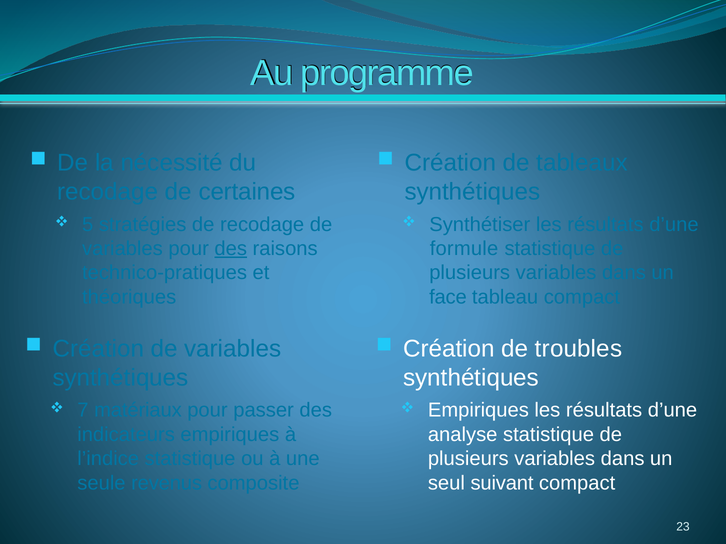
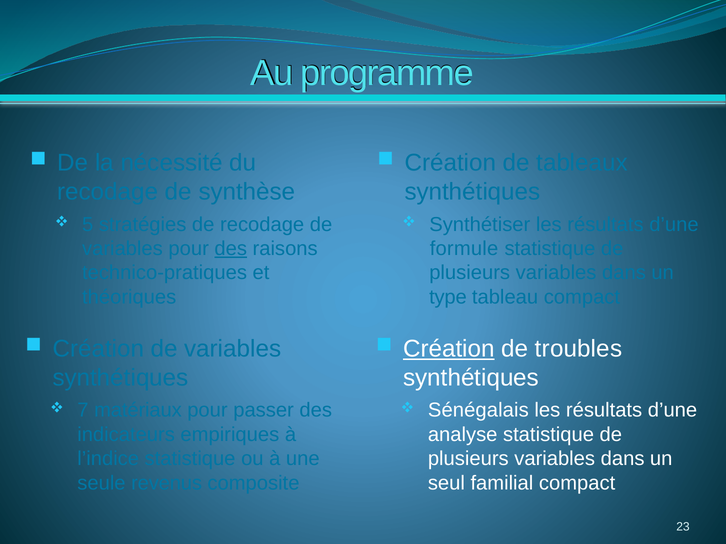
certaines: certaines -> synthèse
face: face -> type
Création at (449, 349) underline: none -> present
Empiriques at (478, 411): Empiriques -> Sénégalais
suivant: suivant -> familial
